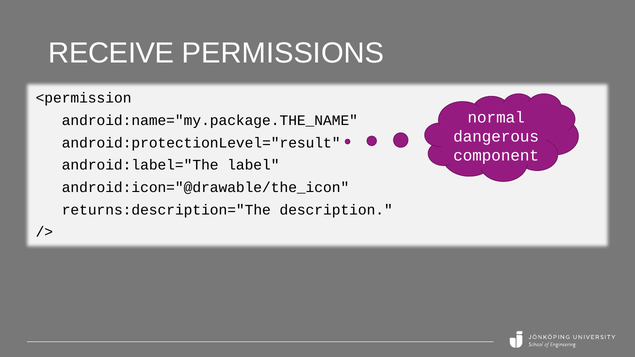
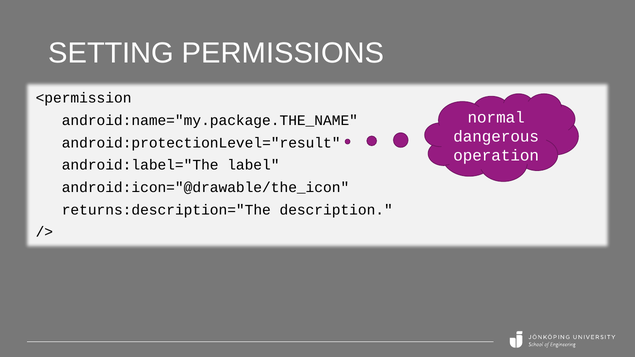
RECEIVE: RECEIVE -> SETTING
component: component -> operation
